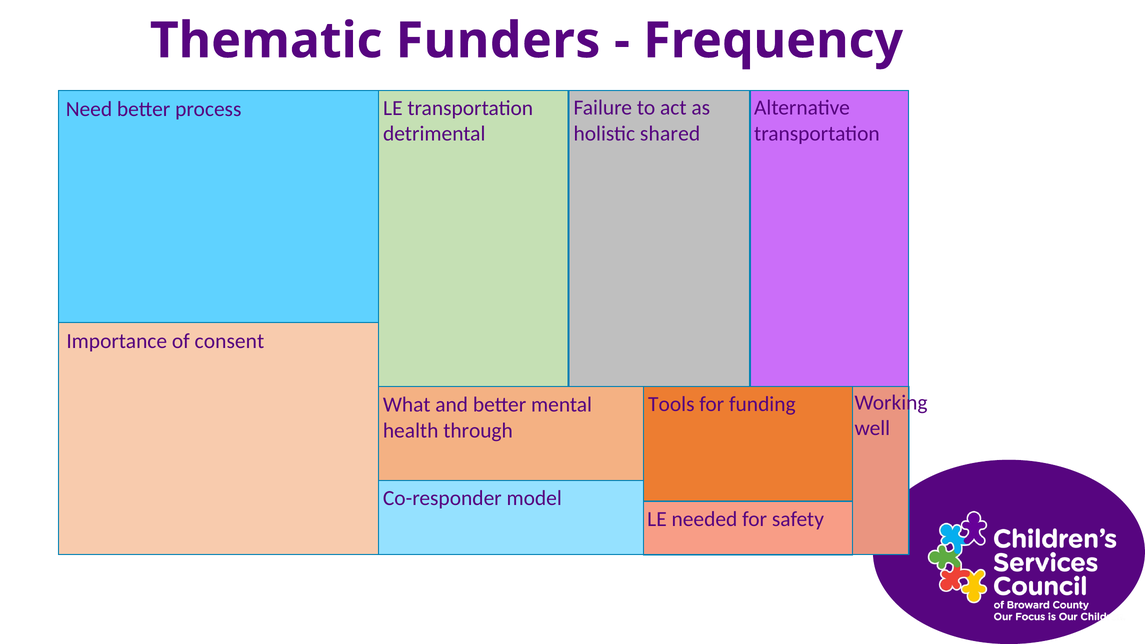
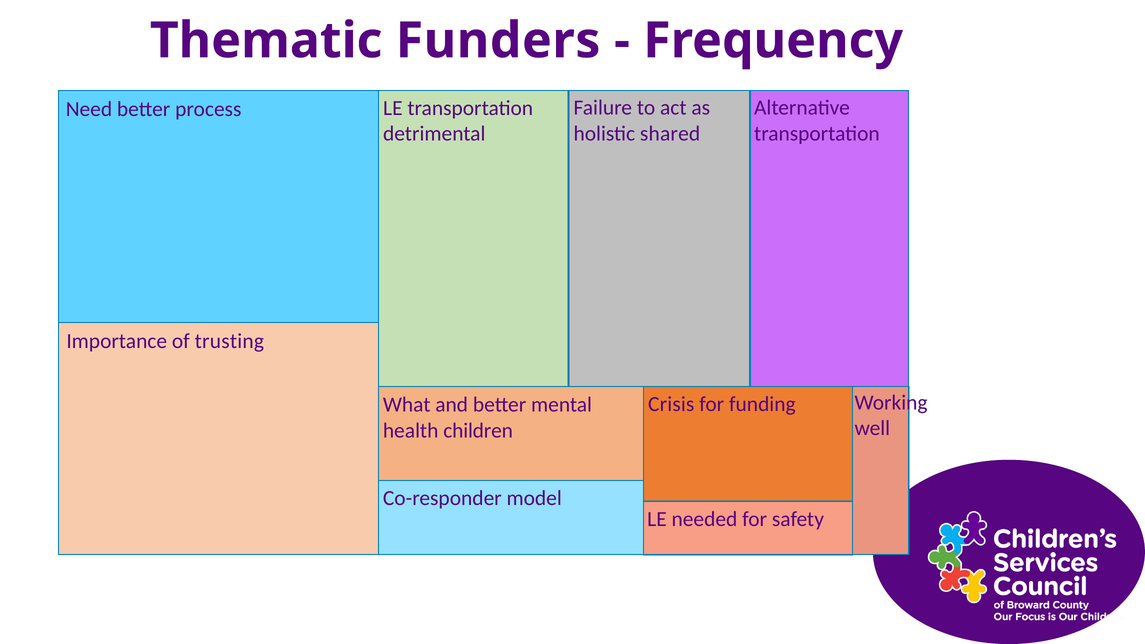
consent: consent -> trusting
Tools: Tools -> Crisis
through: through -> children
